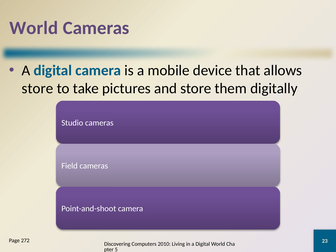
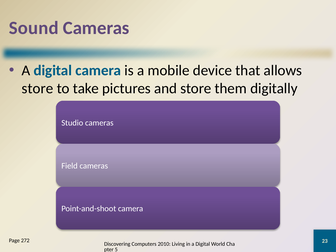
World at (34, 28): World -> Sound
